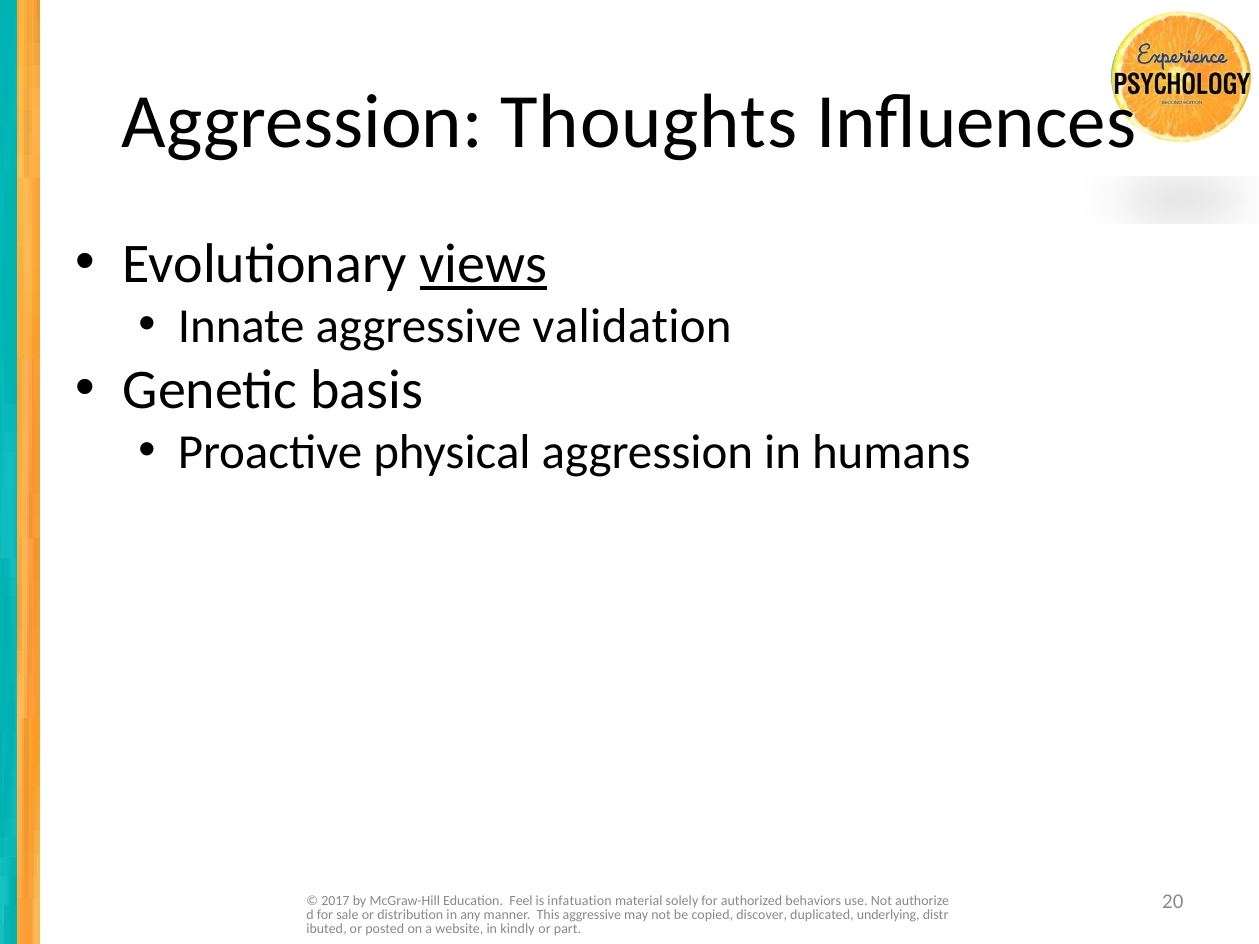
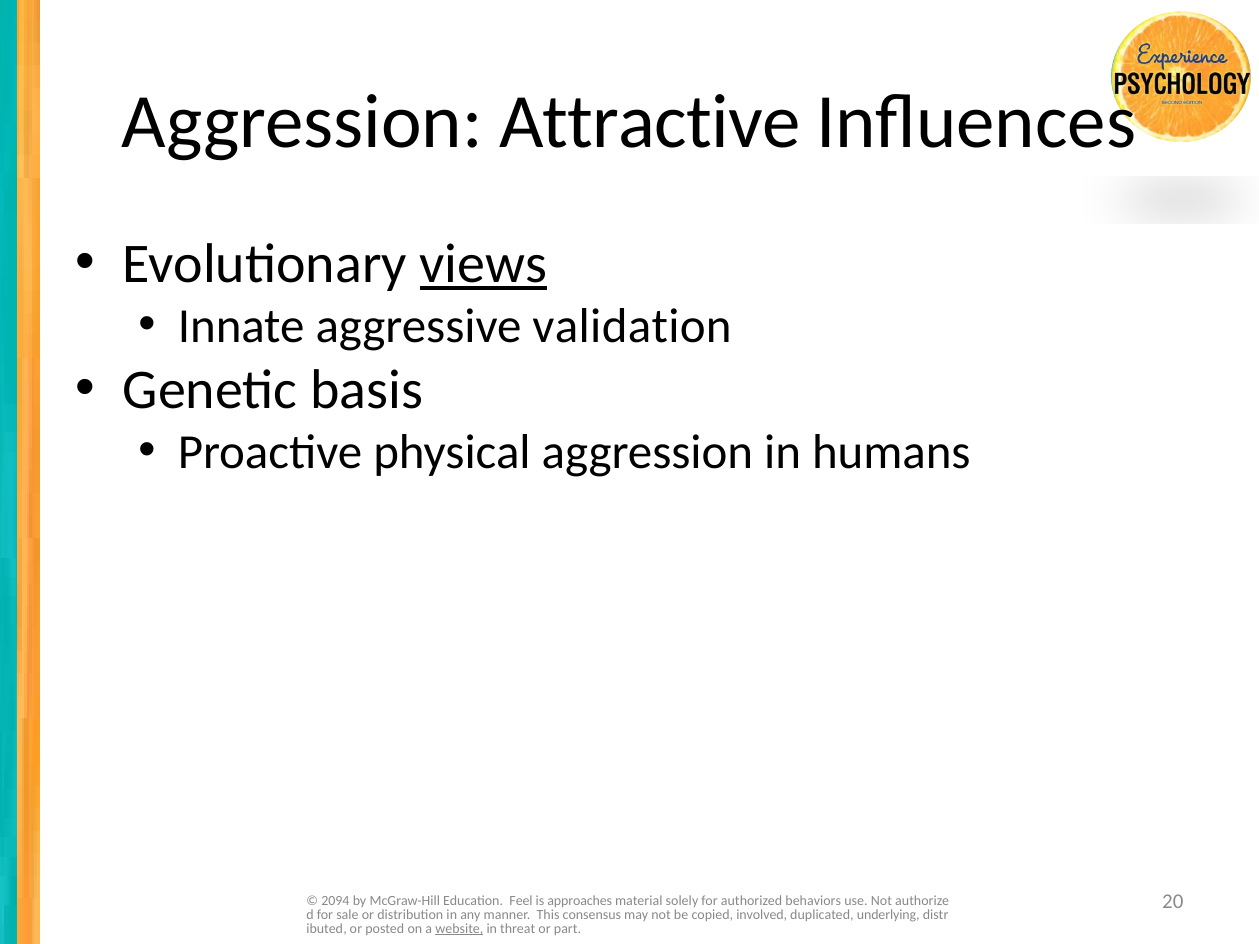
Thoughts: Thoughts -> Attractive
2017: 2017 -> 2094
infatuation: infatuation -> approaches
This aggressive: aggressive -> consensus
discover: discover -> involved
website underline: none -> present
kindly: kindly -> threat
